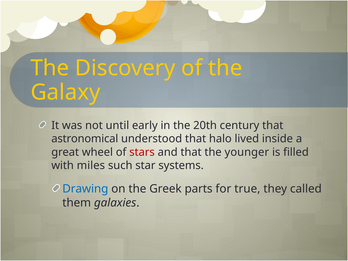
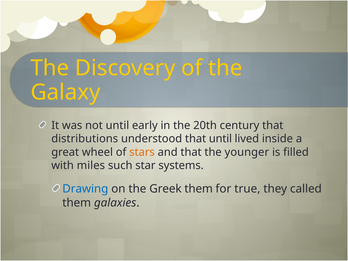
astronomical: astronomical -> distributions
that halo: halo -> until
stars colour: red -> orange
Greek parts: parts -> them
